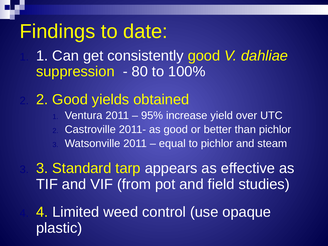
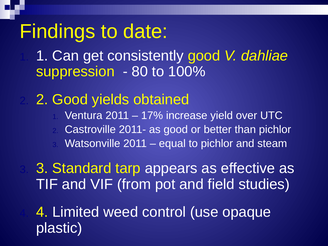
95%: 95% -> 17%
